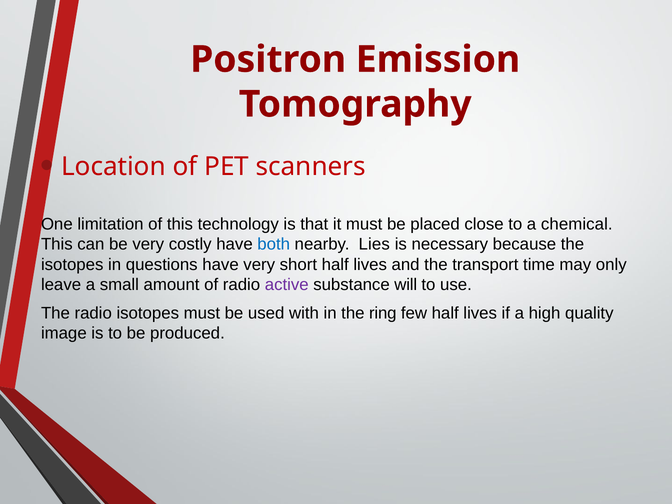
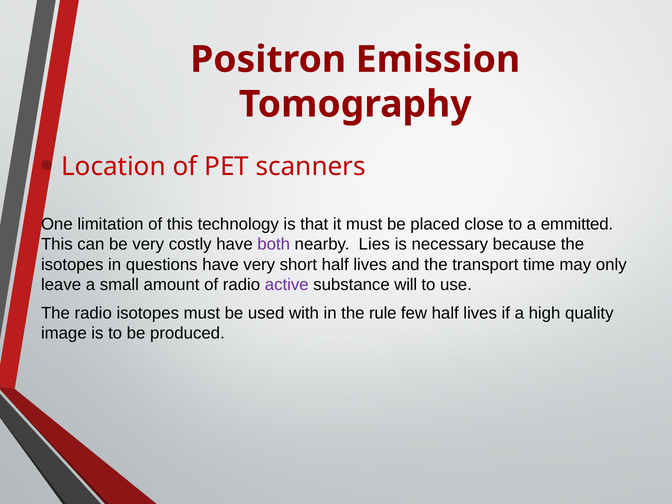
chemical: chemical -> emmitted
both colour: blue -> purple
ring: ring -> rule
